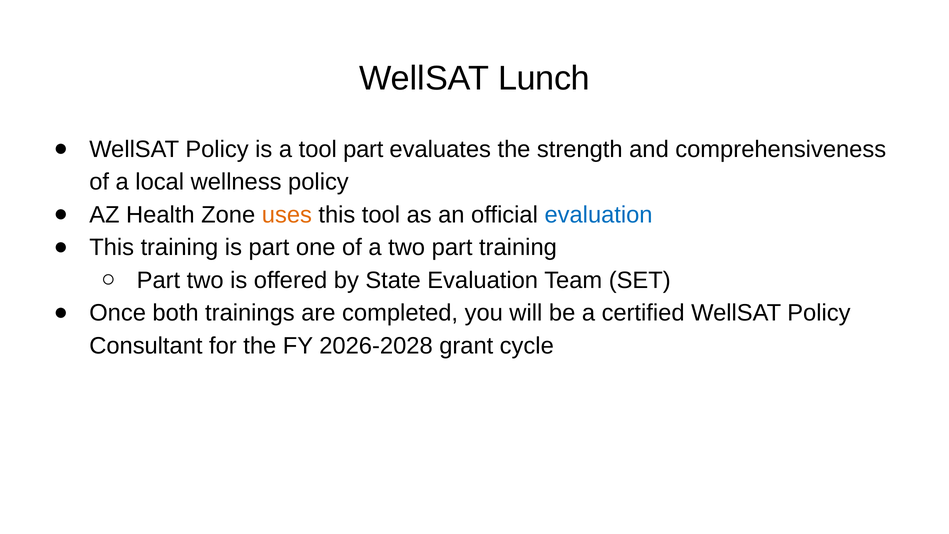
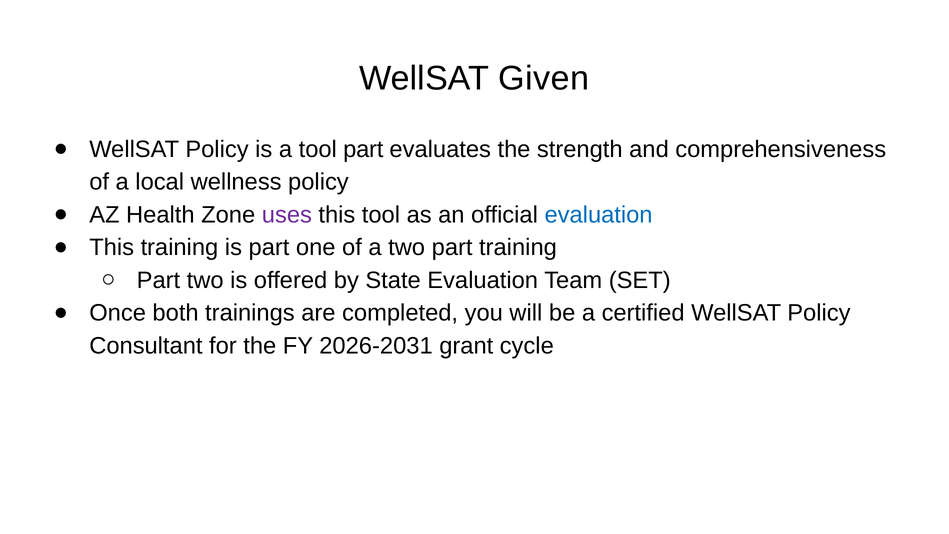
Lunch: Lunch -> Given
uses colour: orange -> purple
2026-2028: 2026-2028 -> 2026-2031
